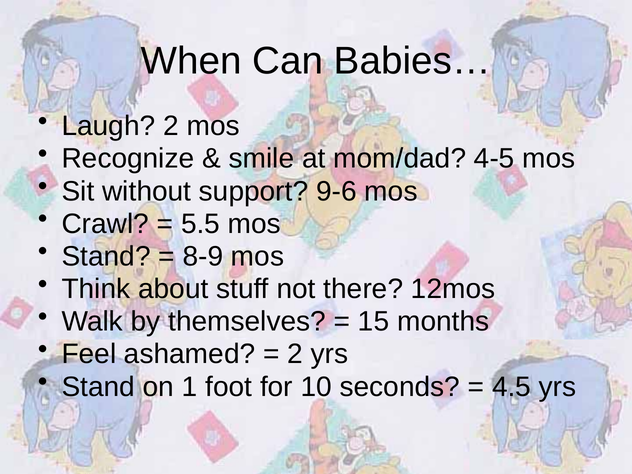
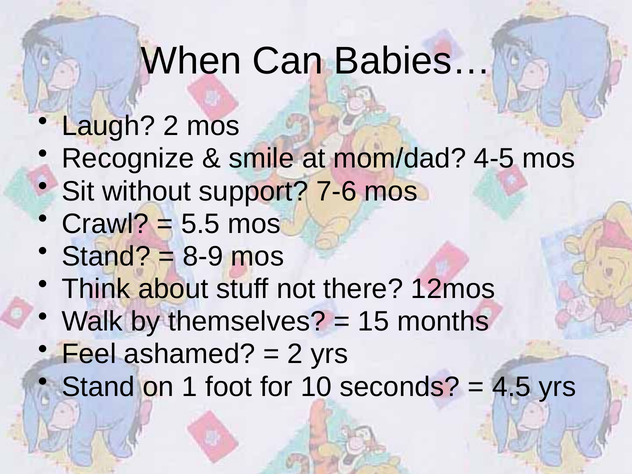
9-6: 9-6 -> 7-6
